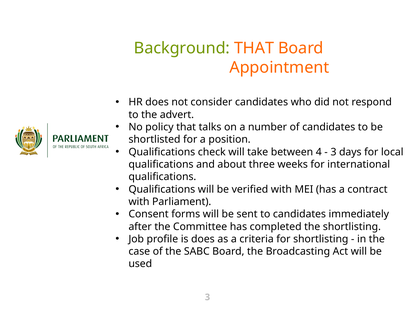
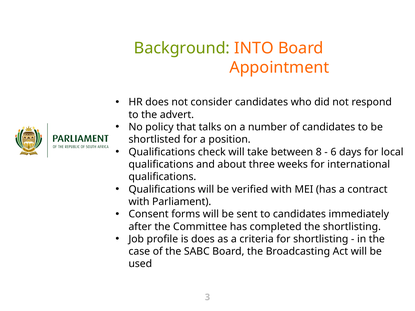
Background THAT: THAT -> INTO
4: 4 -> 8
3 at (333, 152): 3 -> 6
